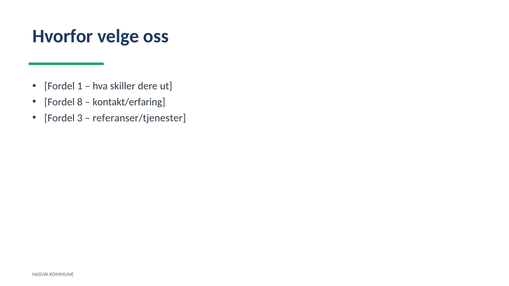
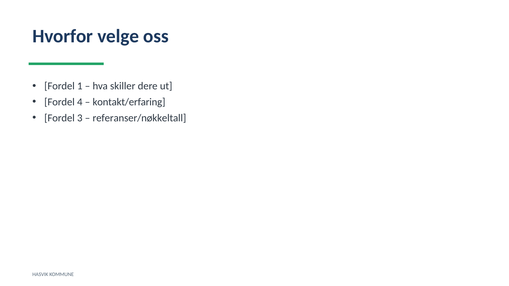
8: 8 -> 4
referanser/tjenester: referanser/tjenester -> referanser/nøkkeltall
